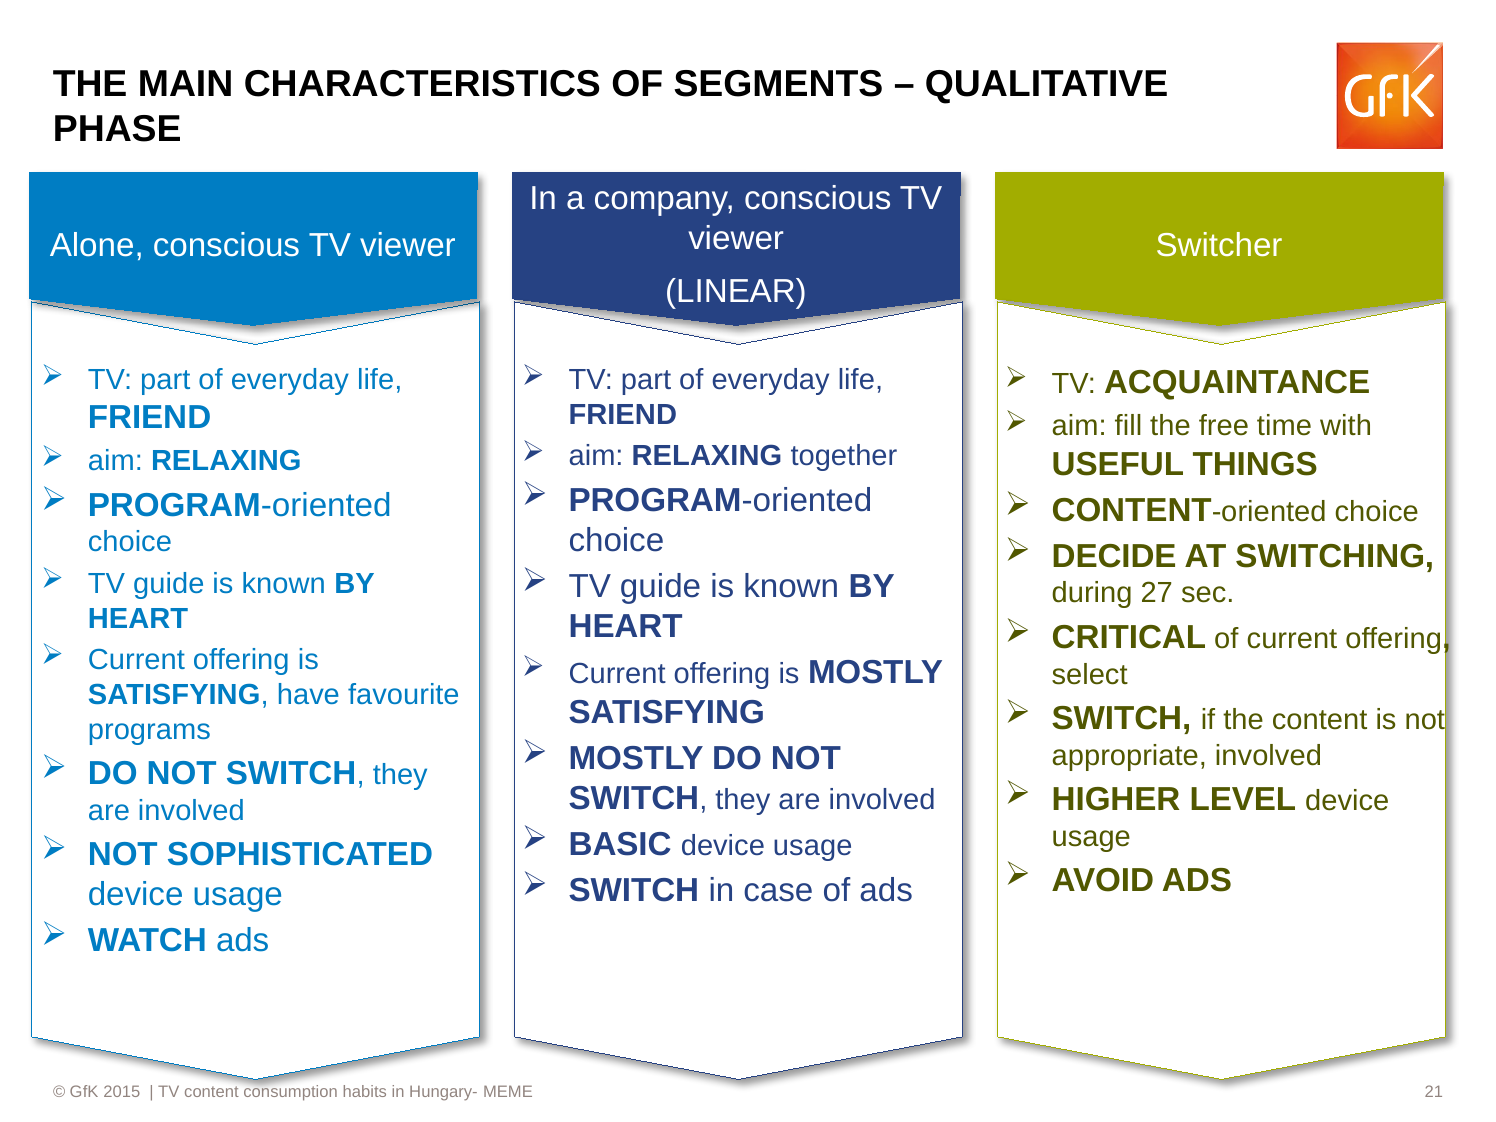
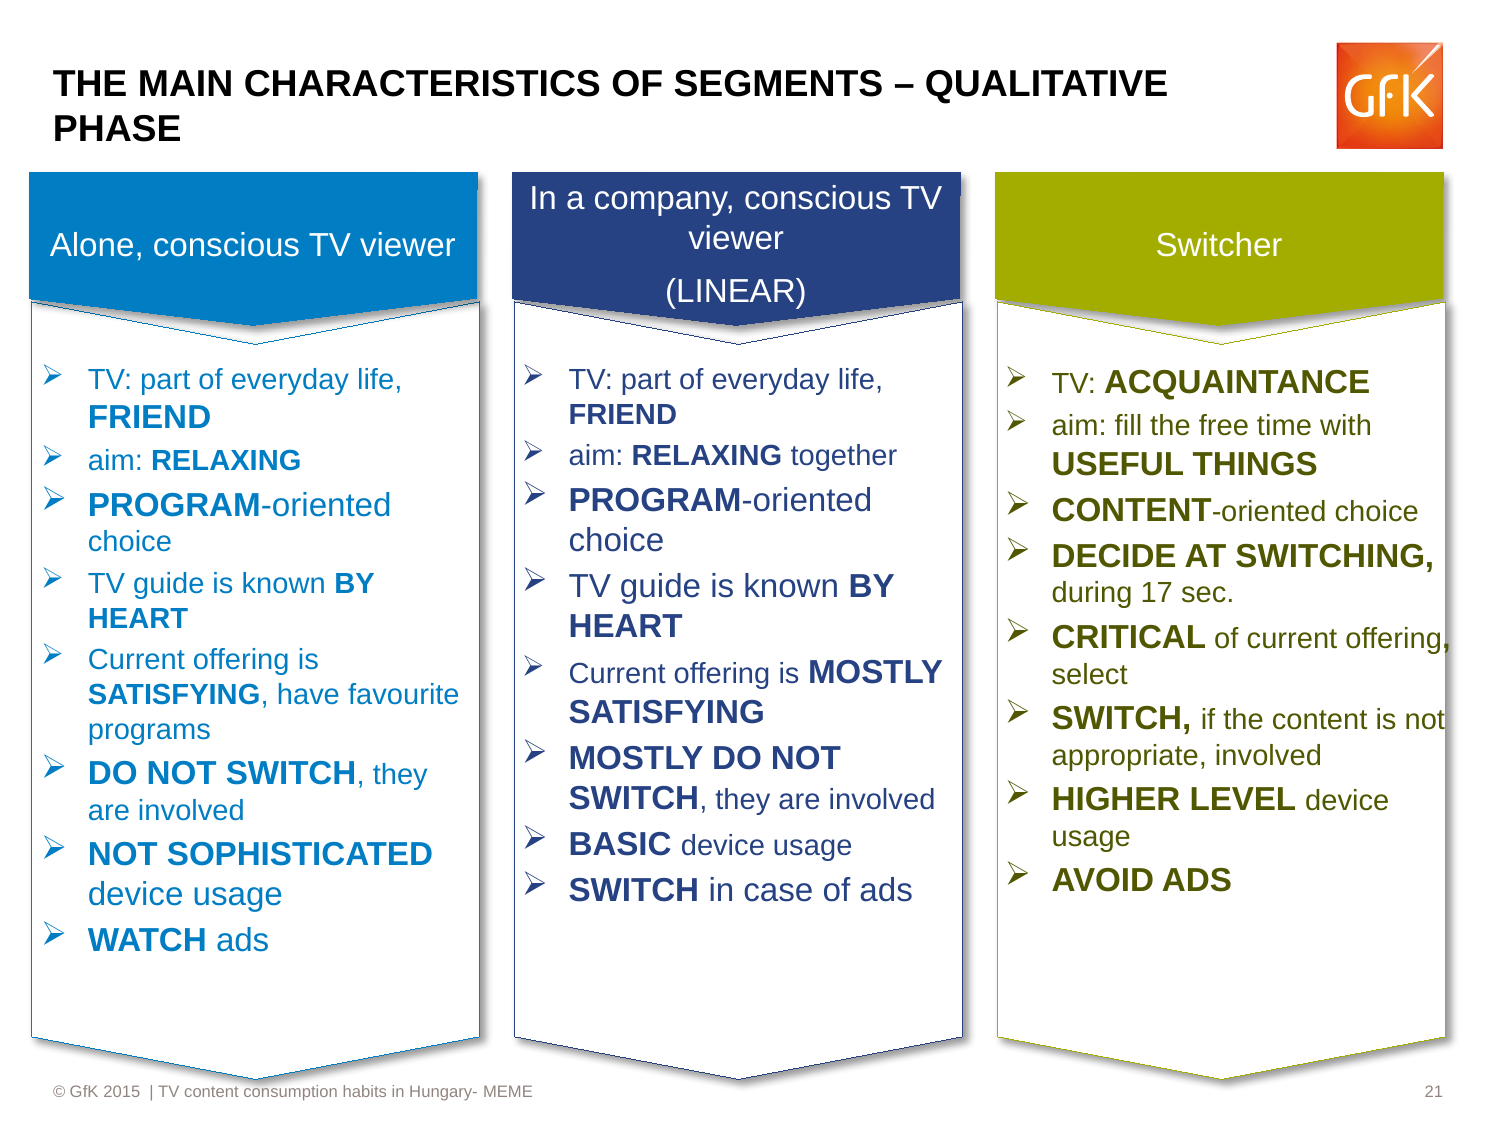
27: 27 -> 17
